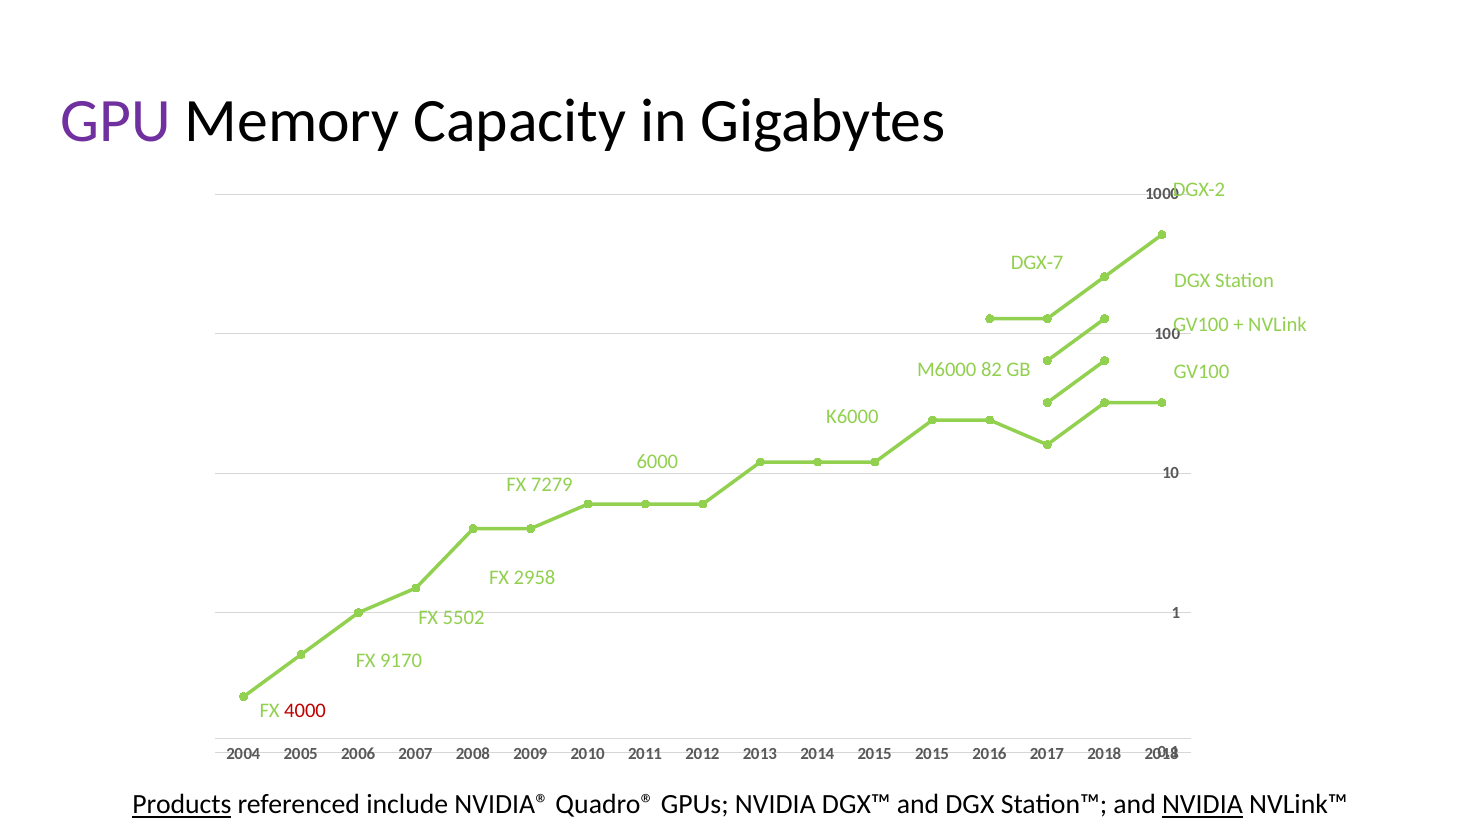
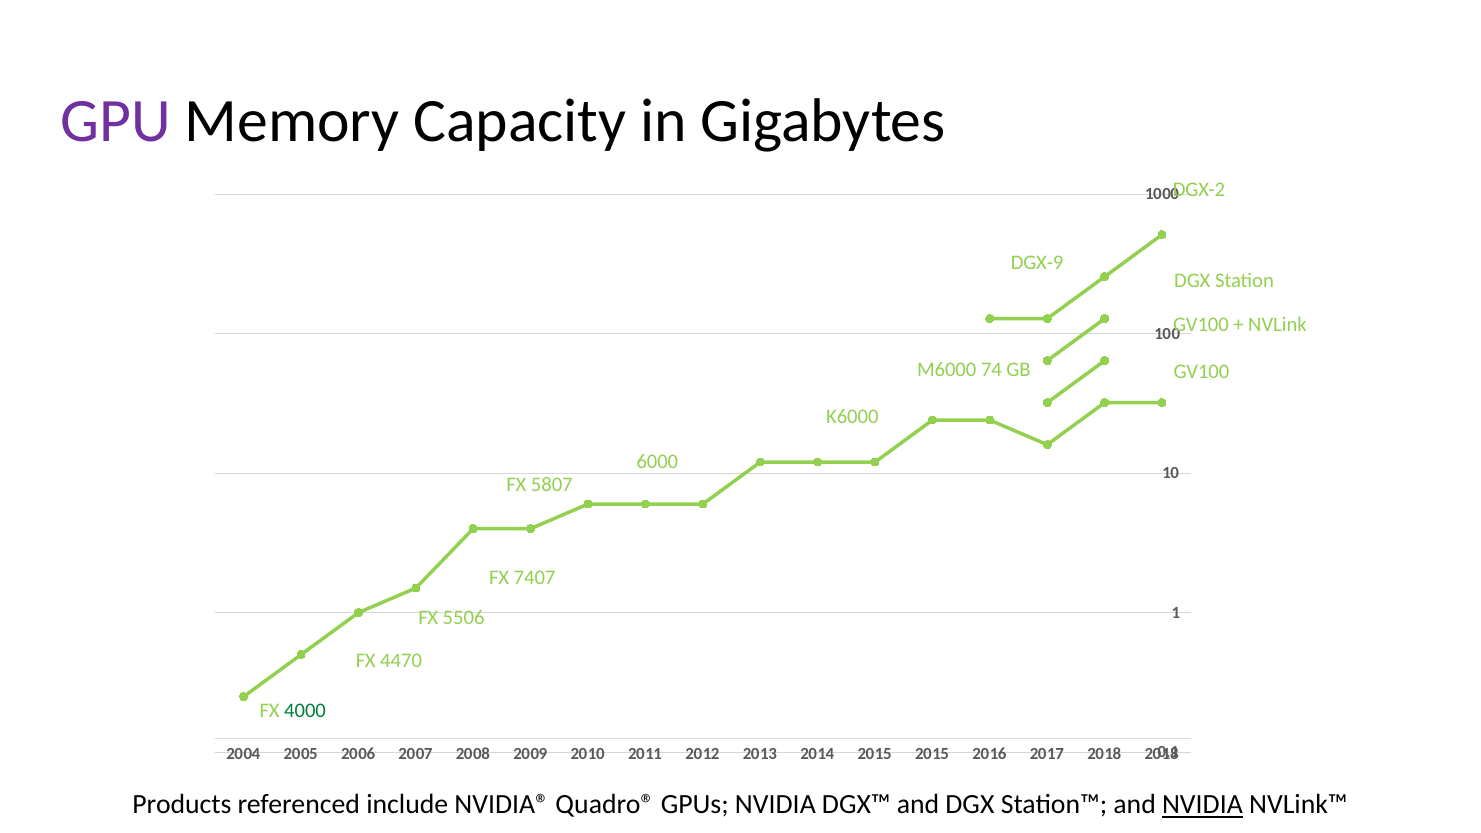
DGX-7: DGX-7 -> DGX-9
82: 82 -> 74
7279: 7279 -> 5807
2958: 2958 -> 7407
5502: 5502 -> 5506
9170: 9170 -> 4470
4000 colour: red -> green
Products underline: present -> none
